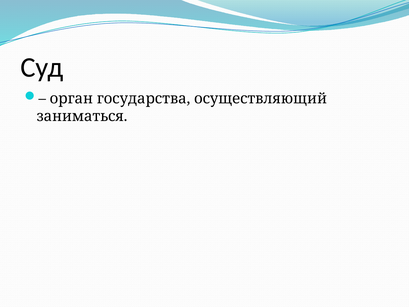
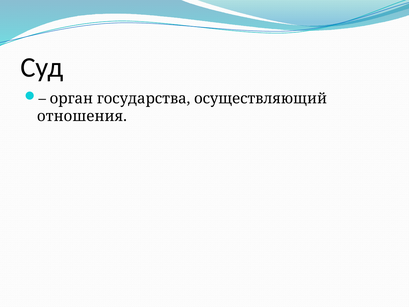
заниматься: заниматься -> отношения
